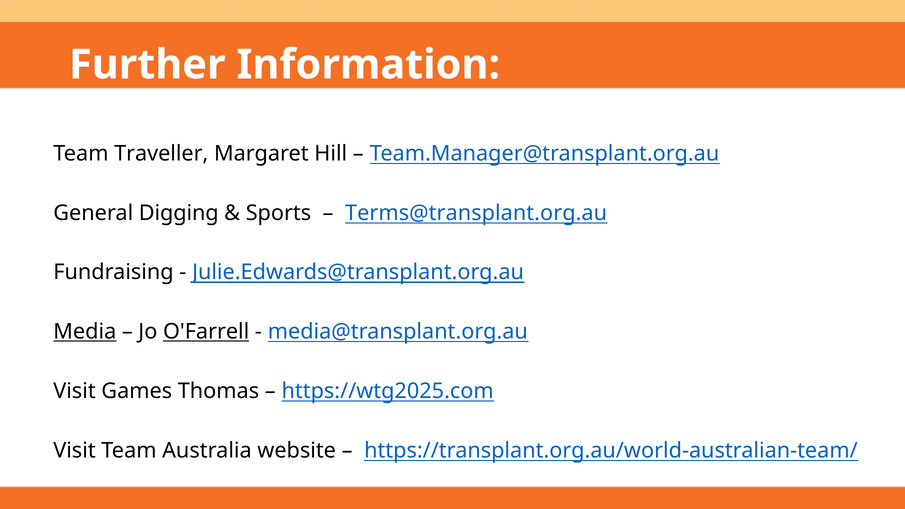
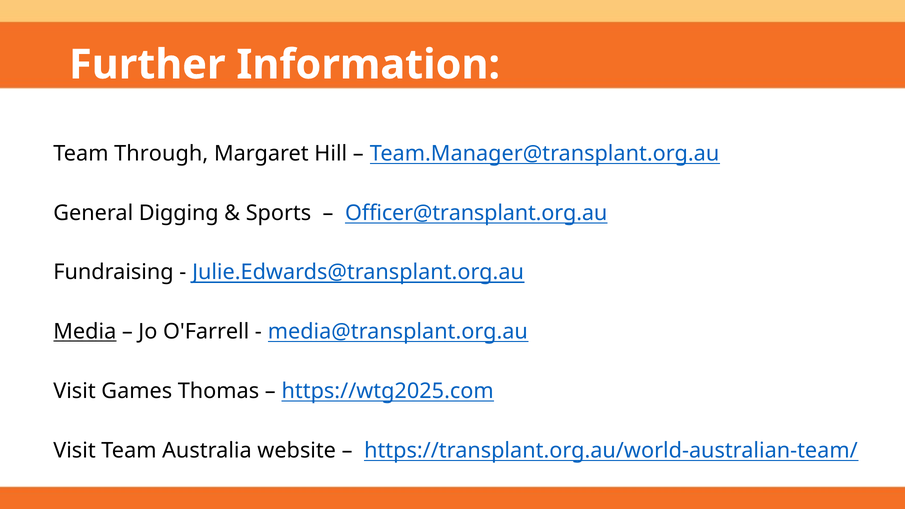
Traveller: Traveller -> Through
Terms@transplant.org.au: Terms@transplant.org.au -> Officer@transplant.org.au
O'Farrell underline: present -> none
